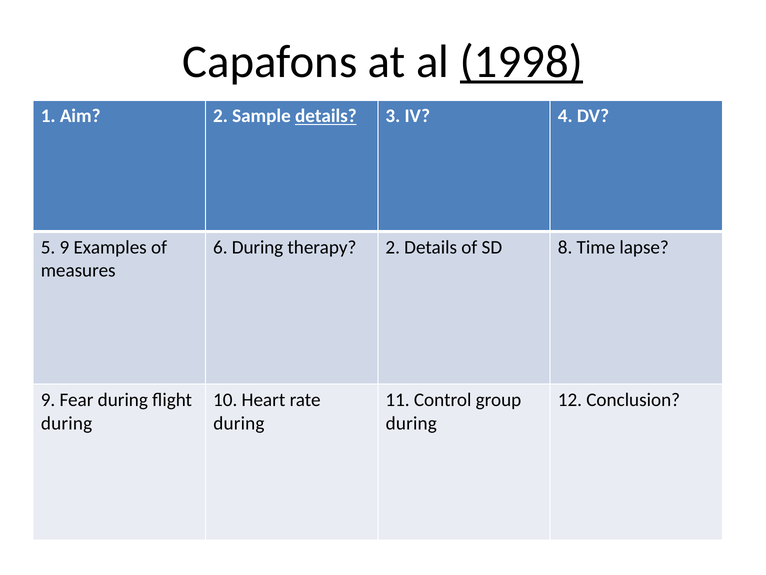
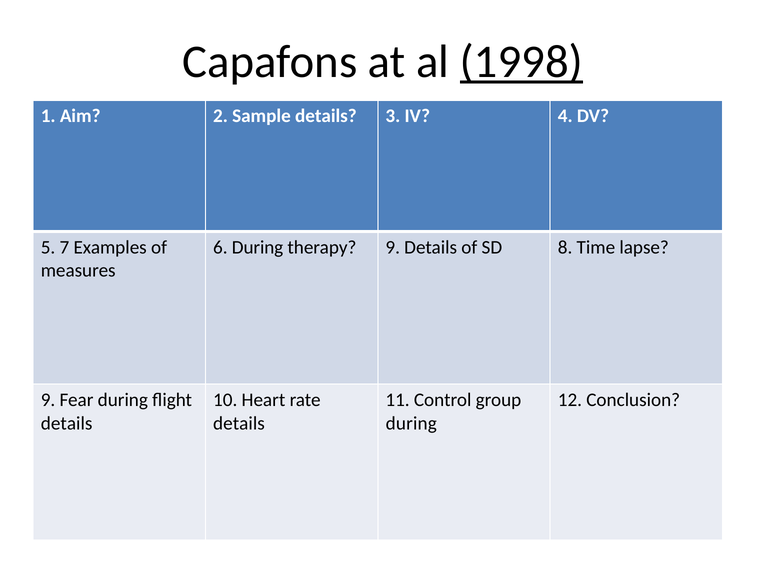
details at (326, 116) underline: present -> none
5 9: 9 -> 7
therapy 2: 2 -> 9
during at (67, 423): during -> details
during at (239, 423): during -> details
